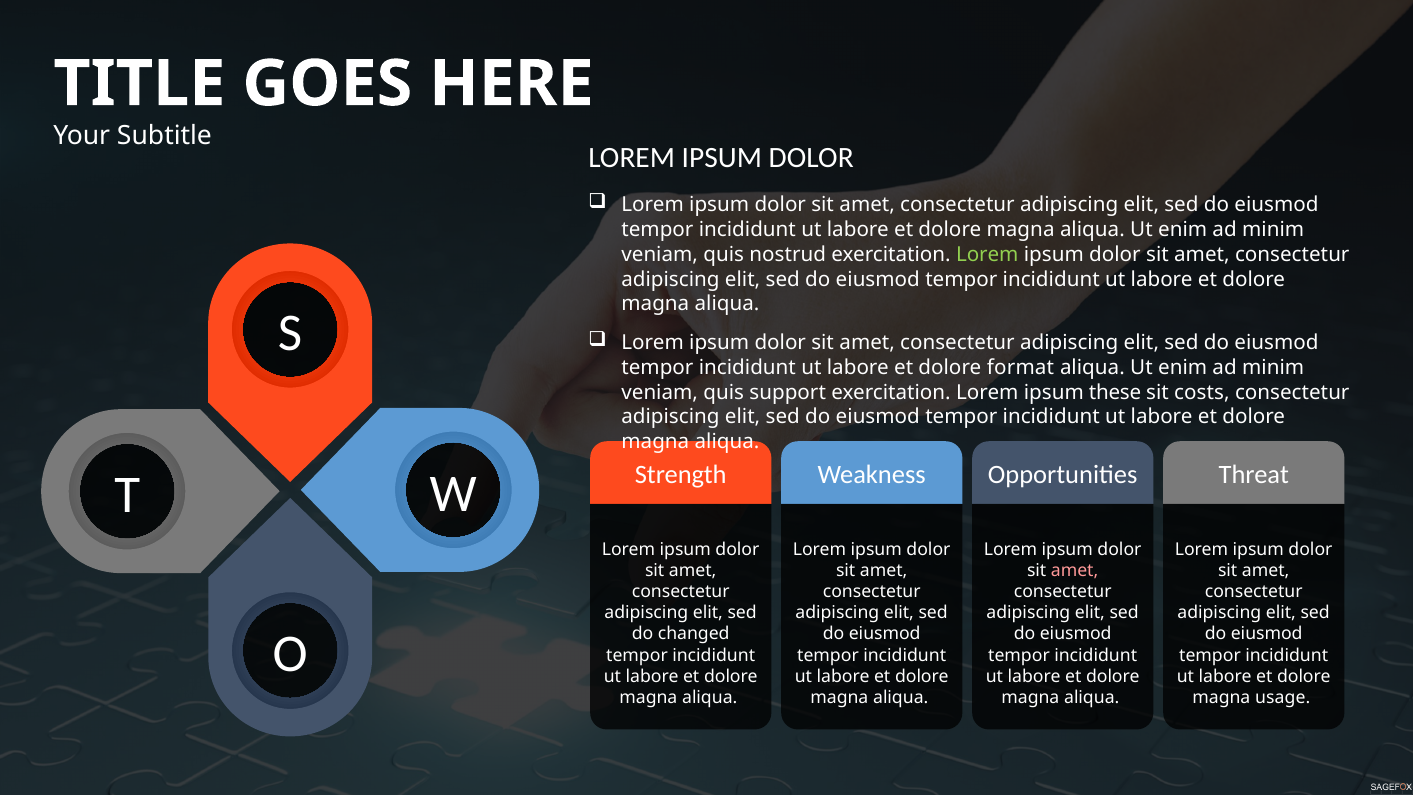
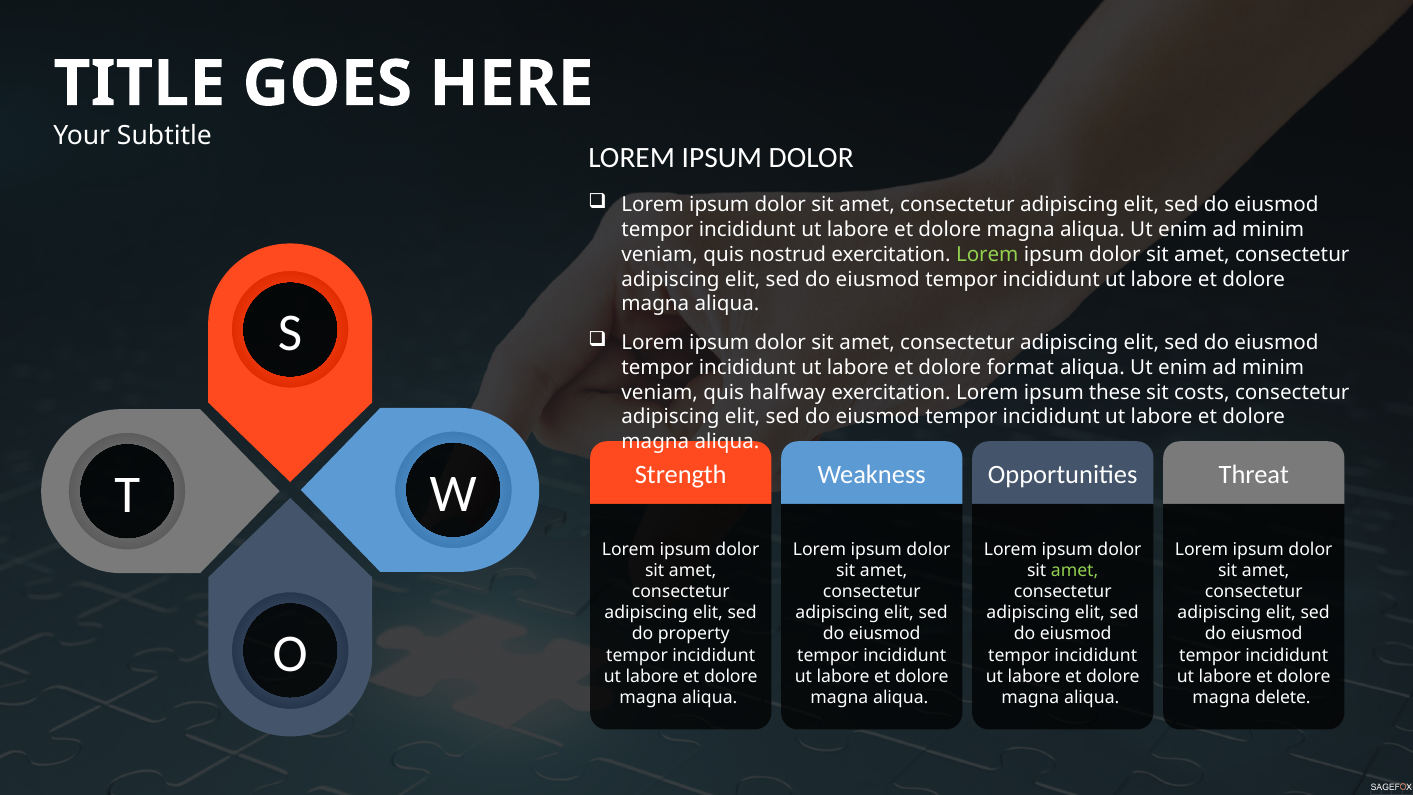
support: support -> halfway
amet at (1075, 570) colour: pink -> light green
changed: changed -> property
usage: usage -> delete
